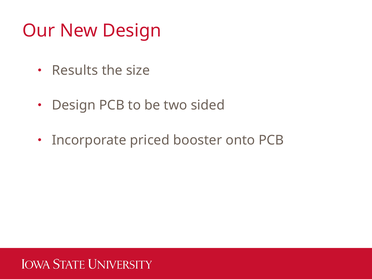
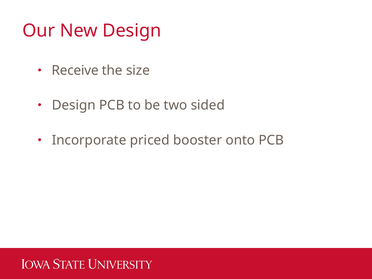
Results: Results -> Receive
